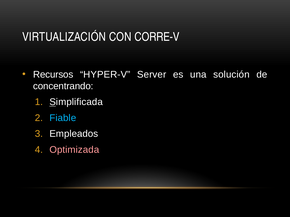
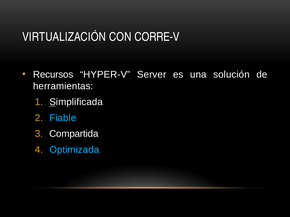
concentrando: concentrando -> herramientas
Empleados: Empleados -> Compartida
Optimizada colour: pink -> light blue
